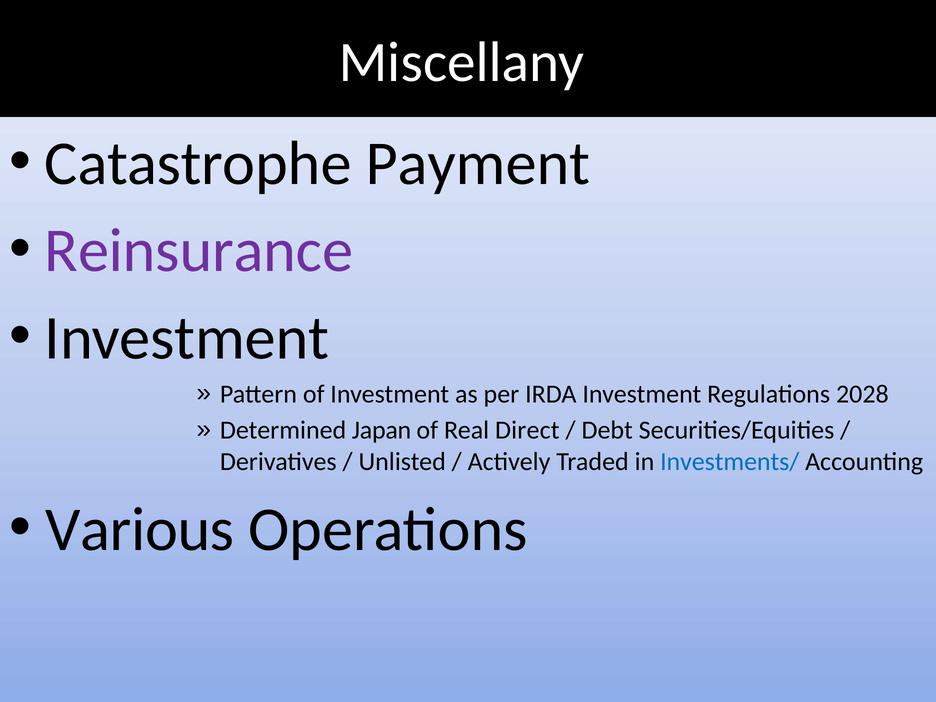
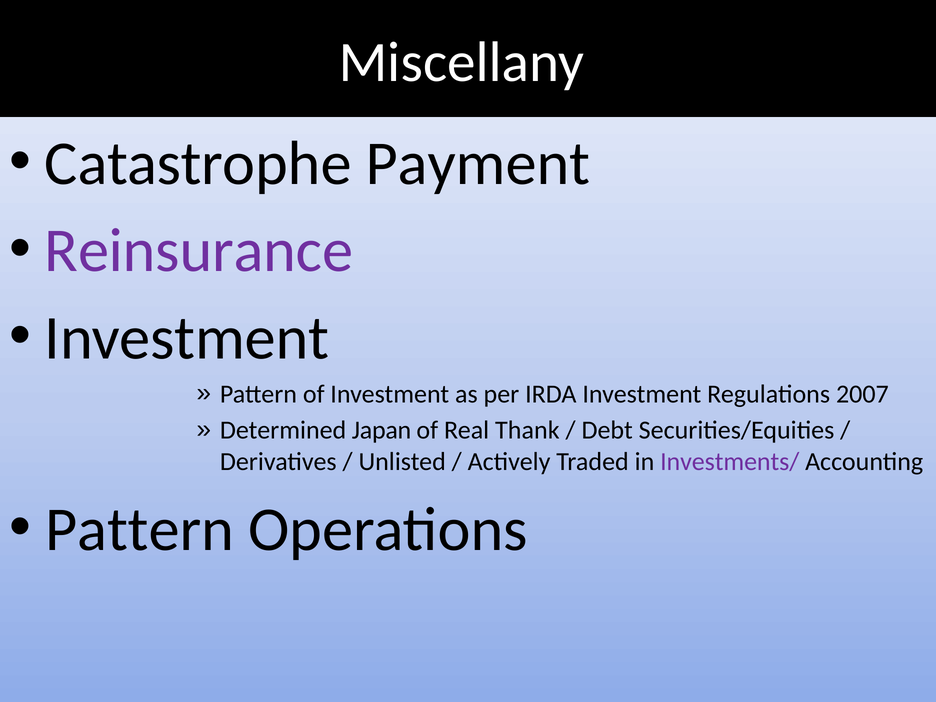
2028: 2028 -> 2007
Direct: Direct -> Thank
Investments/ colour: blue -> purple
Various at (140, 530): Various -> Pattern
